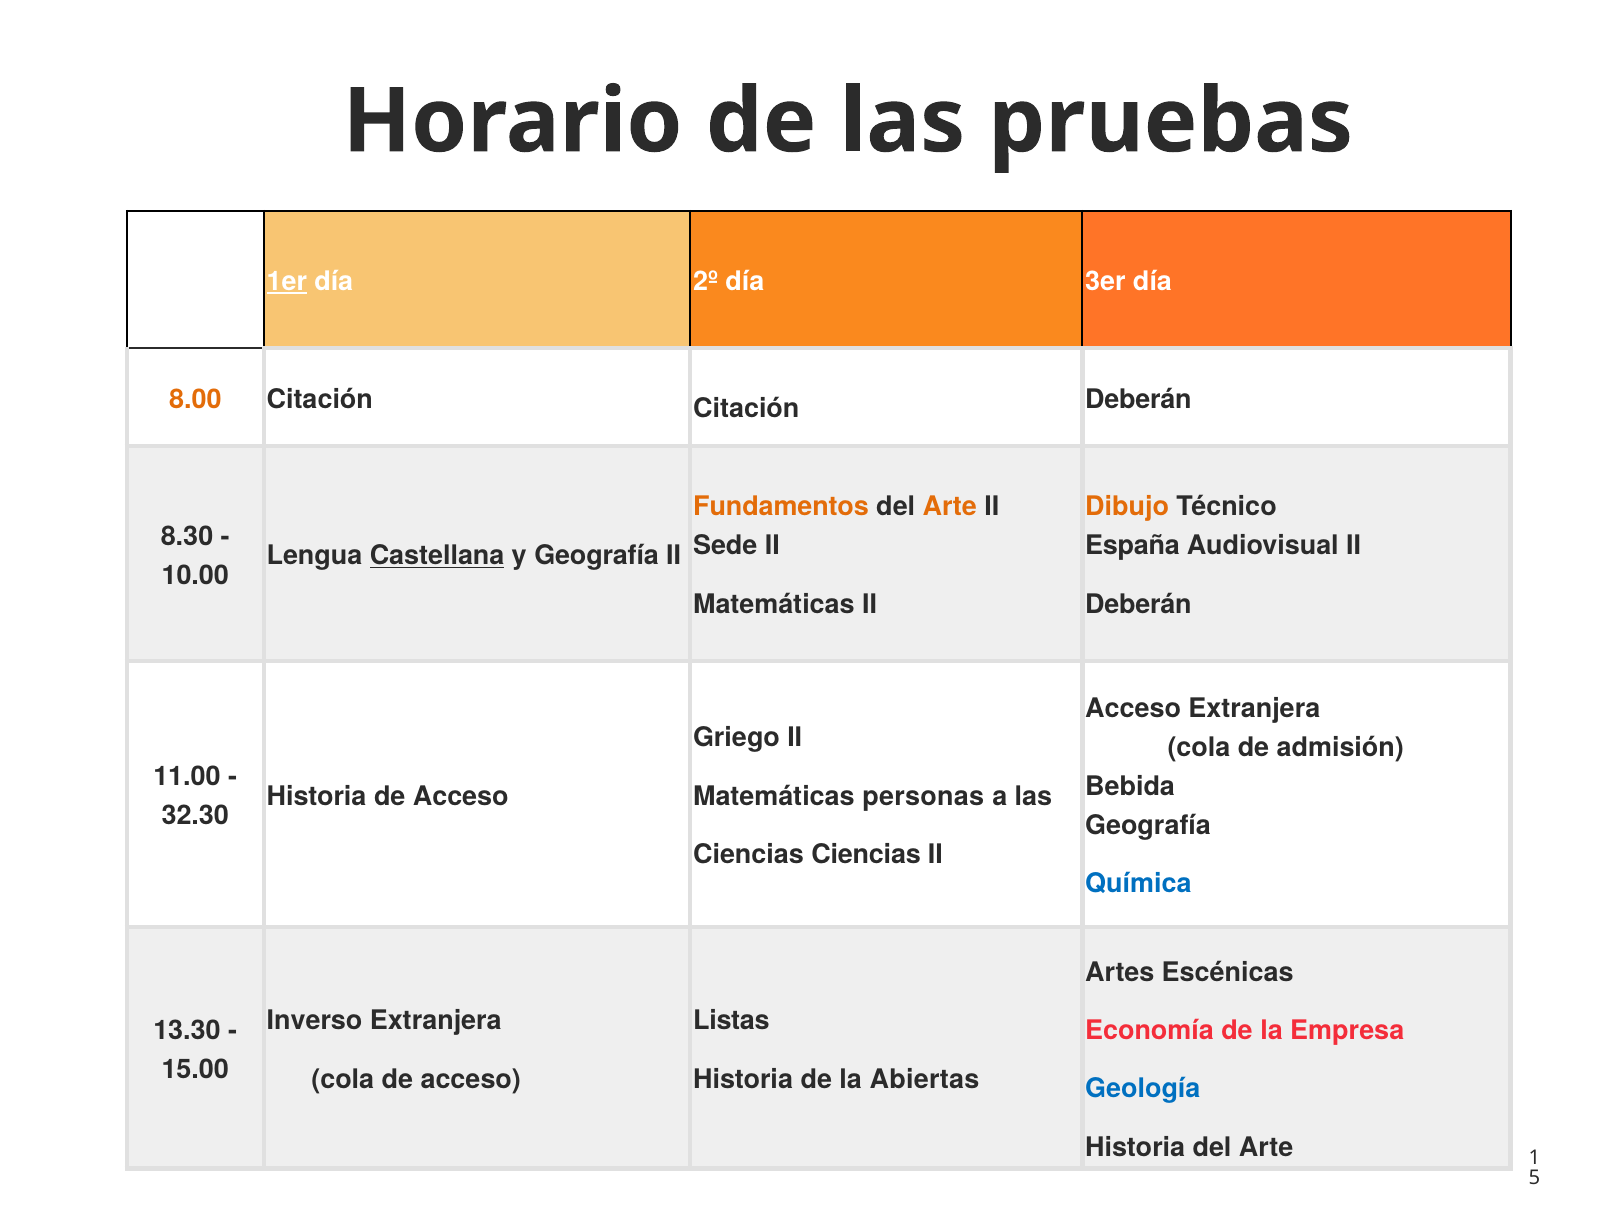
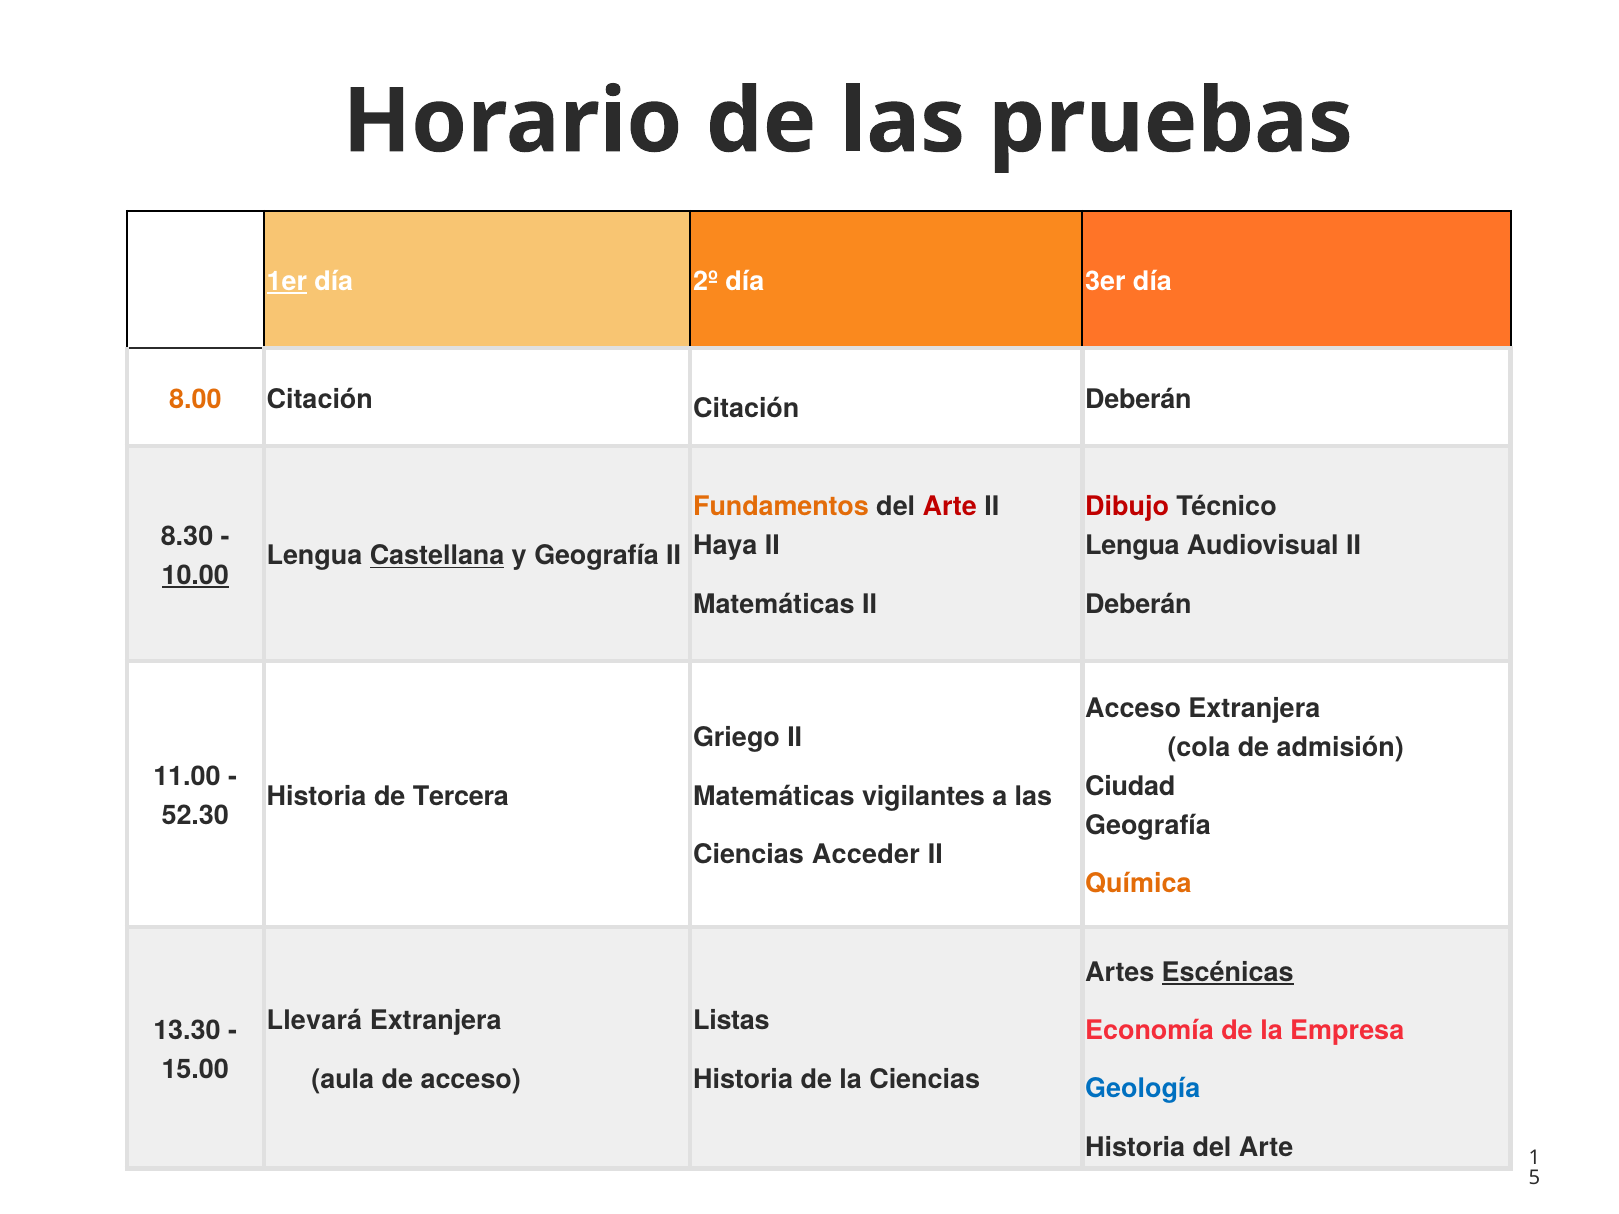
Arte at (950, 507) colour: orange -> red
Dibujo colour: orange -> red
Sede: Sede -> Haya
España at (1132, 546): España -> Lengua
10.00 underline: none -> present
Bebida: Bebida -> Ciudad
Historia de Acceso: Acceso -> Tercera
personas: personas -> vigilantes
32.30: 32.30 -> 52.30
Ciencias Ciencias: Ciencias -> Acceder
Química colour: blue -> orange
Escénicas underline: none -> present
Inverso: Inverso -> Llevará
cola at (343, 1079): cola -> aula
la Abiertas: Abiertas -> Ciencias
